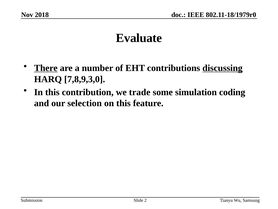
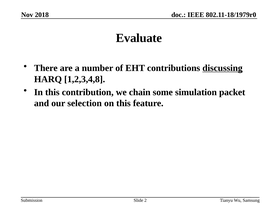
There underline: present -> none
7,8,9,3,0: 7,8,9,3,0 -> 1,2,3,4,8
trade: trade -> chain
coding: coding -> packet
